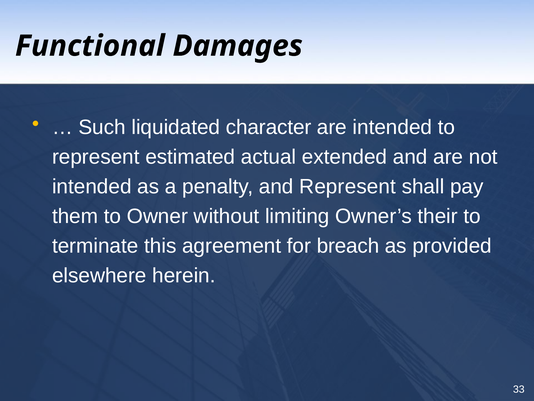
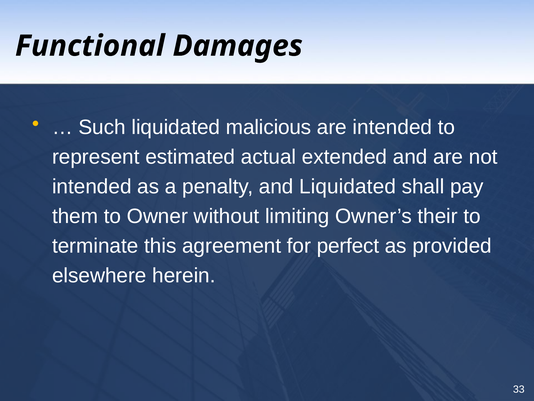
character: character -> malicious
and Represent: Represent -> Liquidated
breach: breach -> perfect
